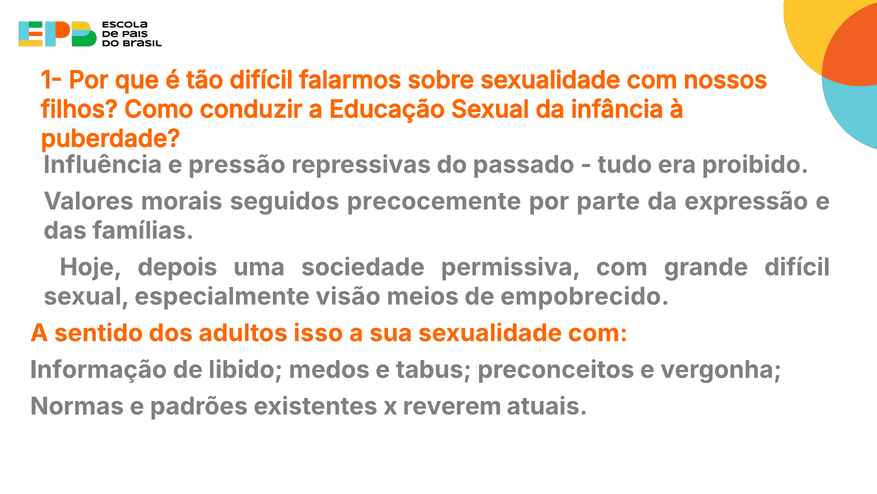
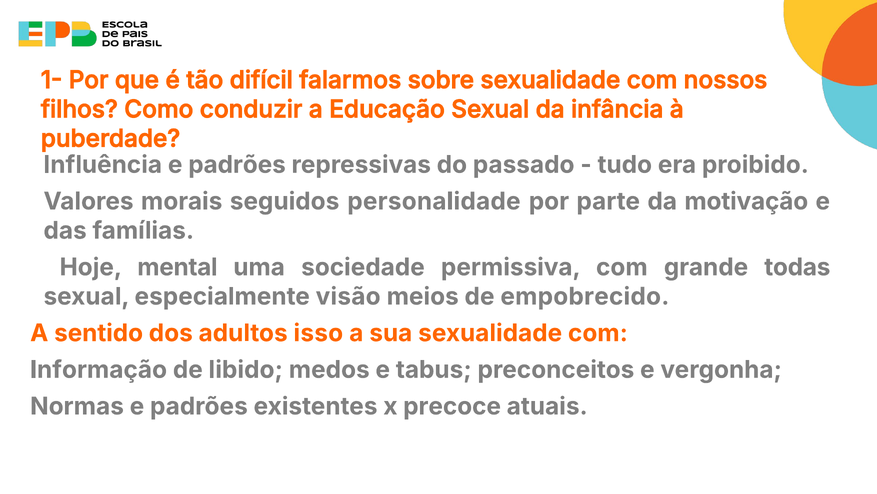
Influência e pressão: pressão -> padrões
precocemente: precocemente -> personalidade
expressão: expressão -> motivação
depois: depois -> mental
grande difícil: difícil -> todas
reverem: reverem -> precoce
